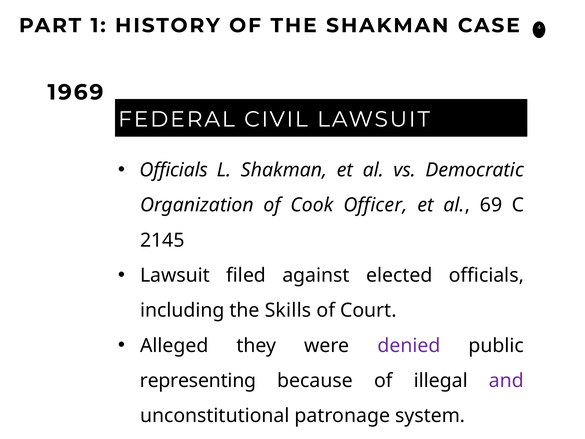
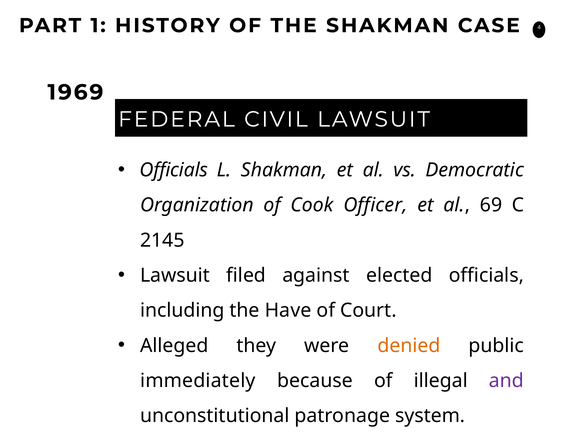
Skills: Skills -> Have
denied colour: purple -> orange
representing: representing -> immediately
